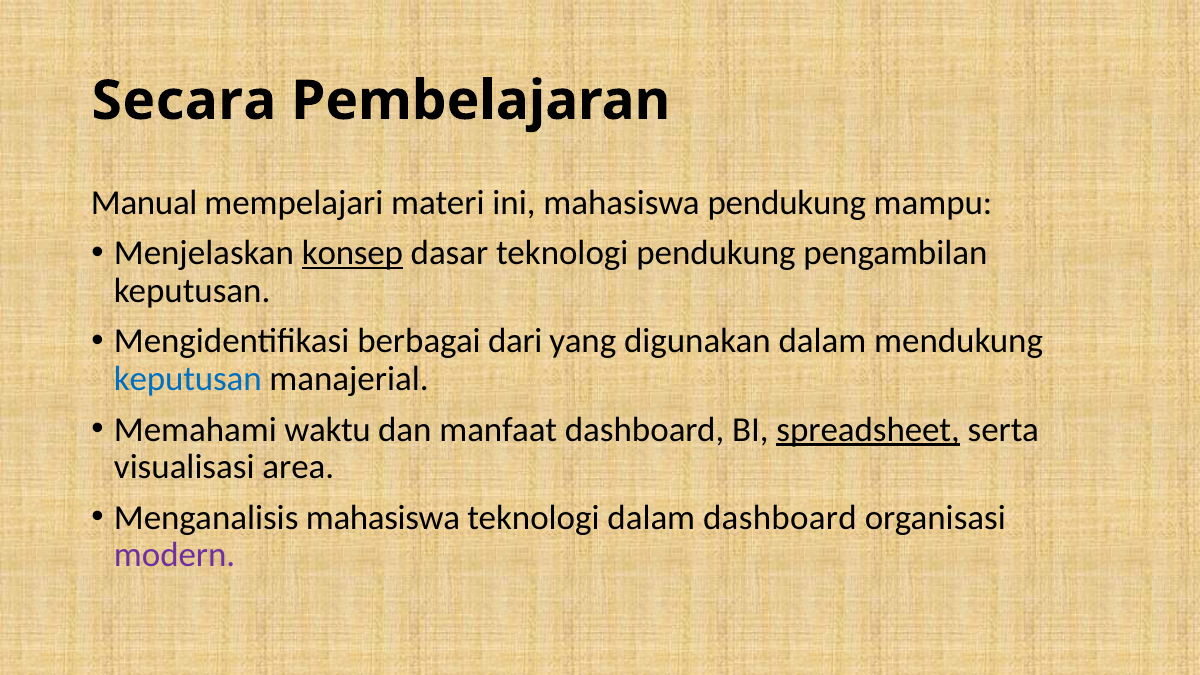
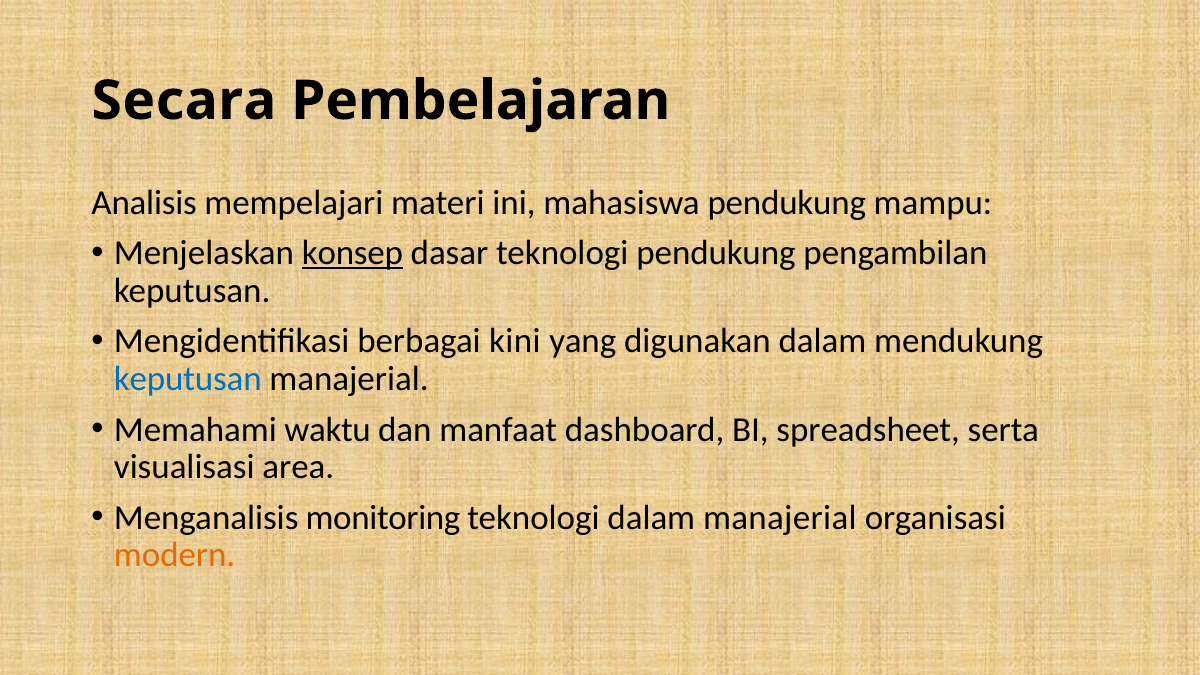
Manual: Manual -> Analisis
dari: dari -> kini
spreadsheet underline: present -> none
Menganalisis mahasiswa: mahasiswa -> monitoring
dalam dashboard: dashboard -> manajerial
modern colour: purple -> orange
